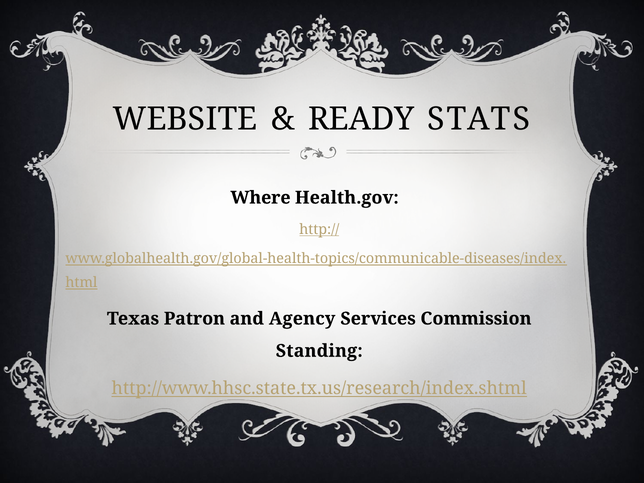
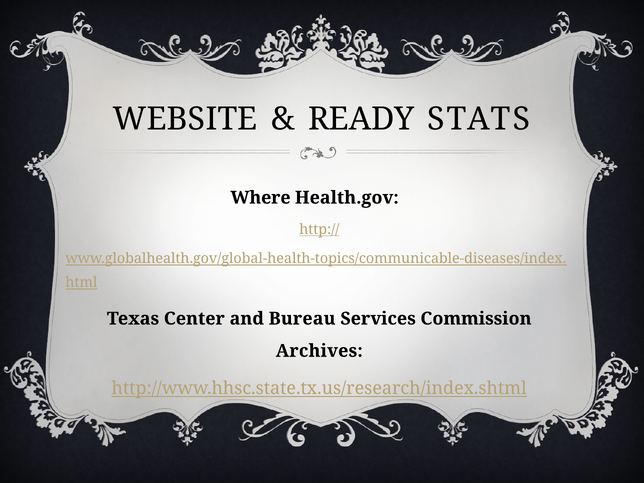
Patron: Patron -> Center
Agency: Agency -> Bureau
Standing: Standing -> Archives
